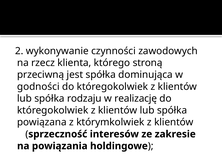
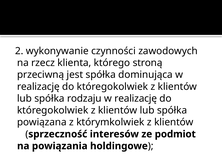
godności at (38, 86): godności -> realizację
zakresie: zakresie -> podmiot
